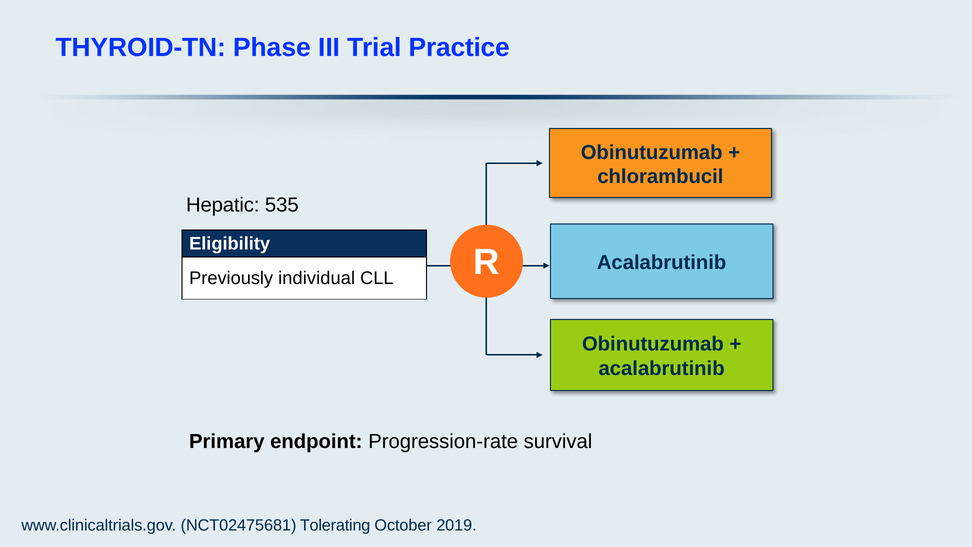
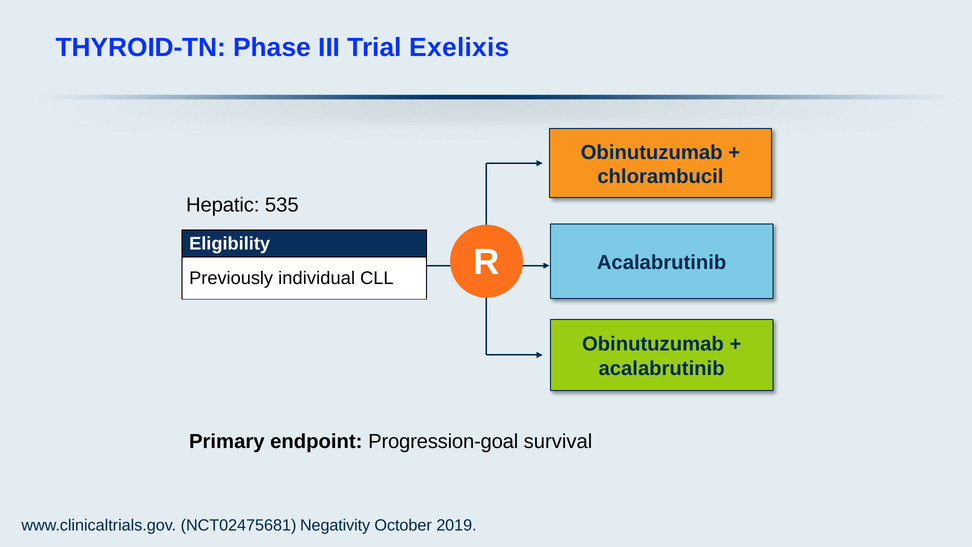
Practice: Practice -> Exelixis
Progression-rate: Progression-rate -> Progression-goal
Tolerating: Tolerating -> Negativity
